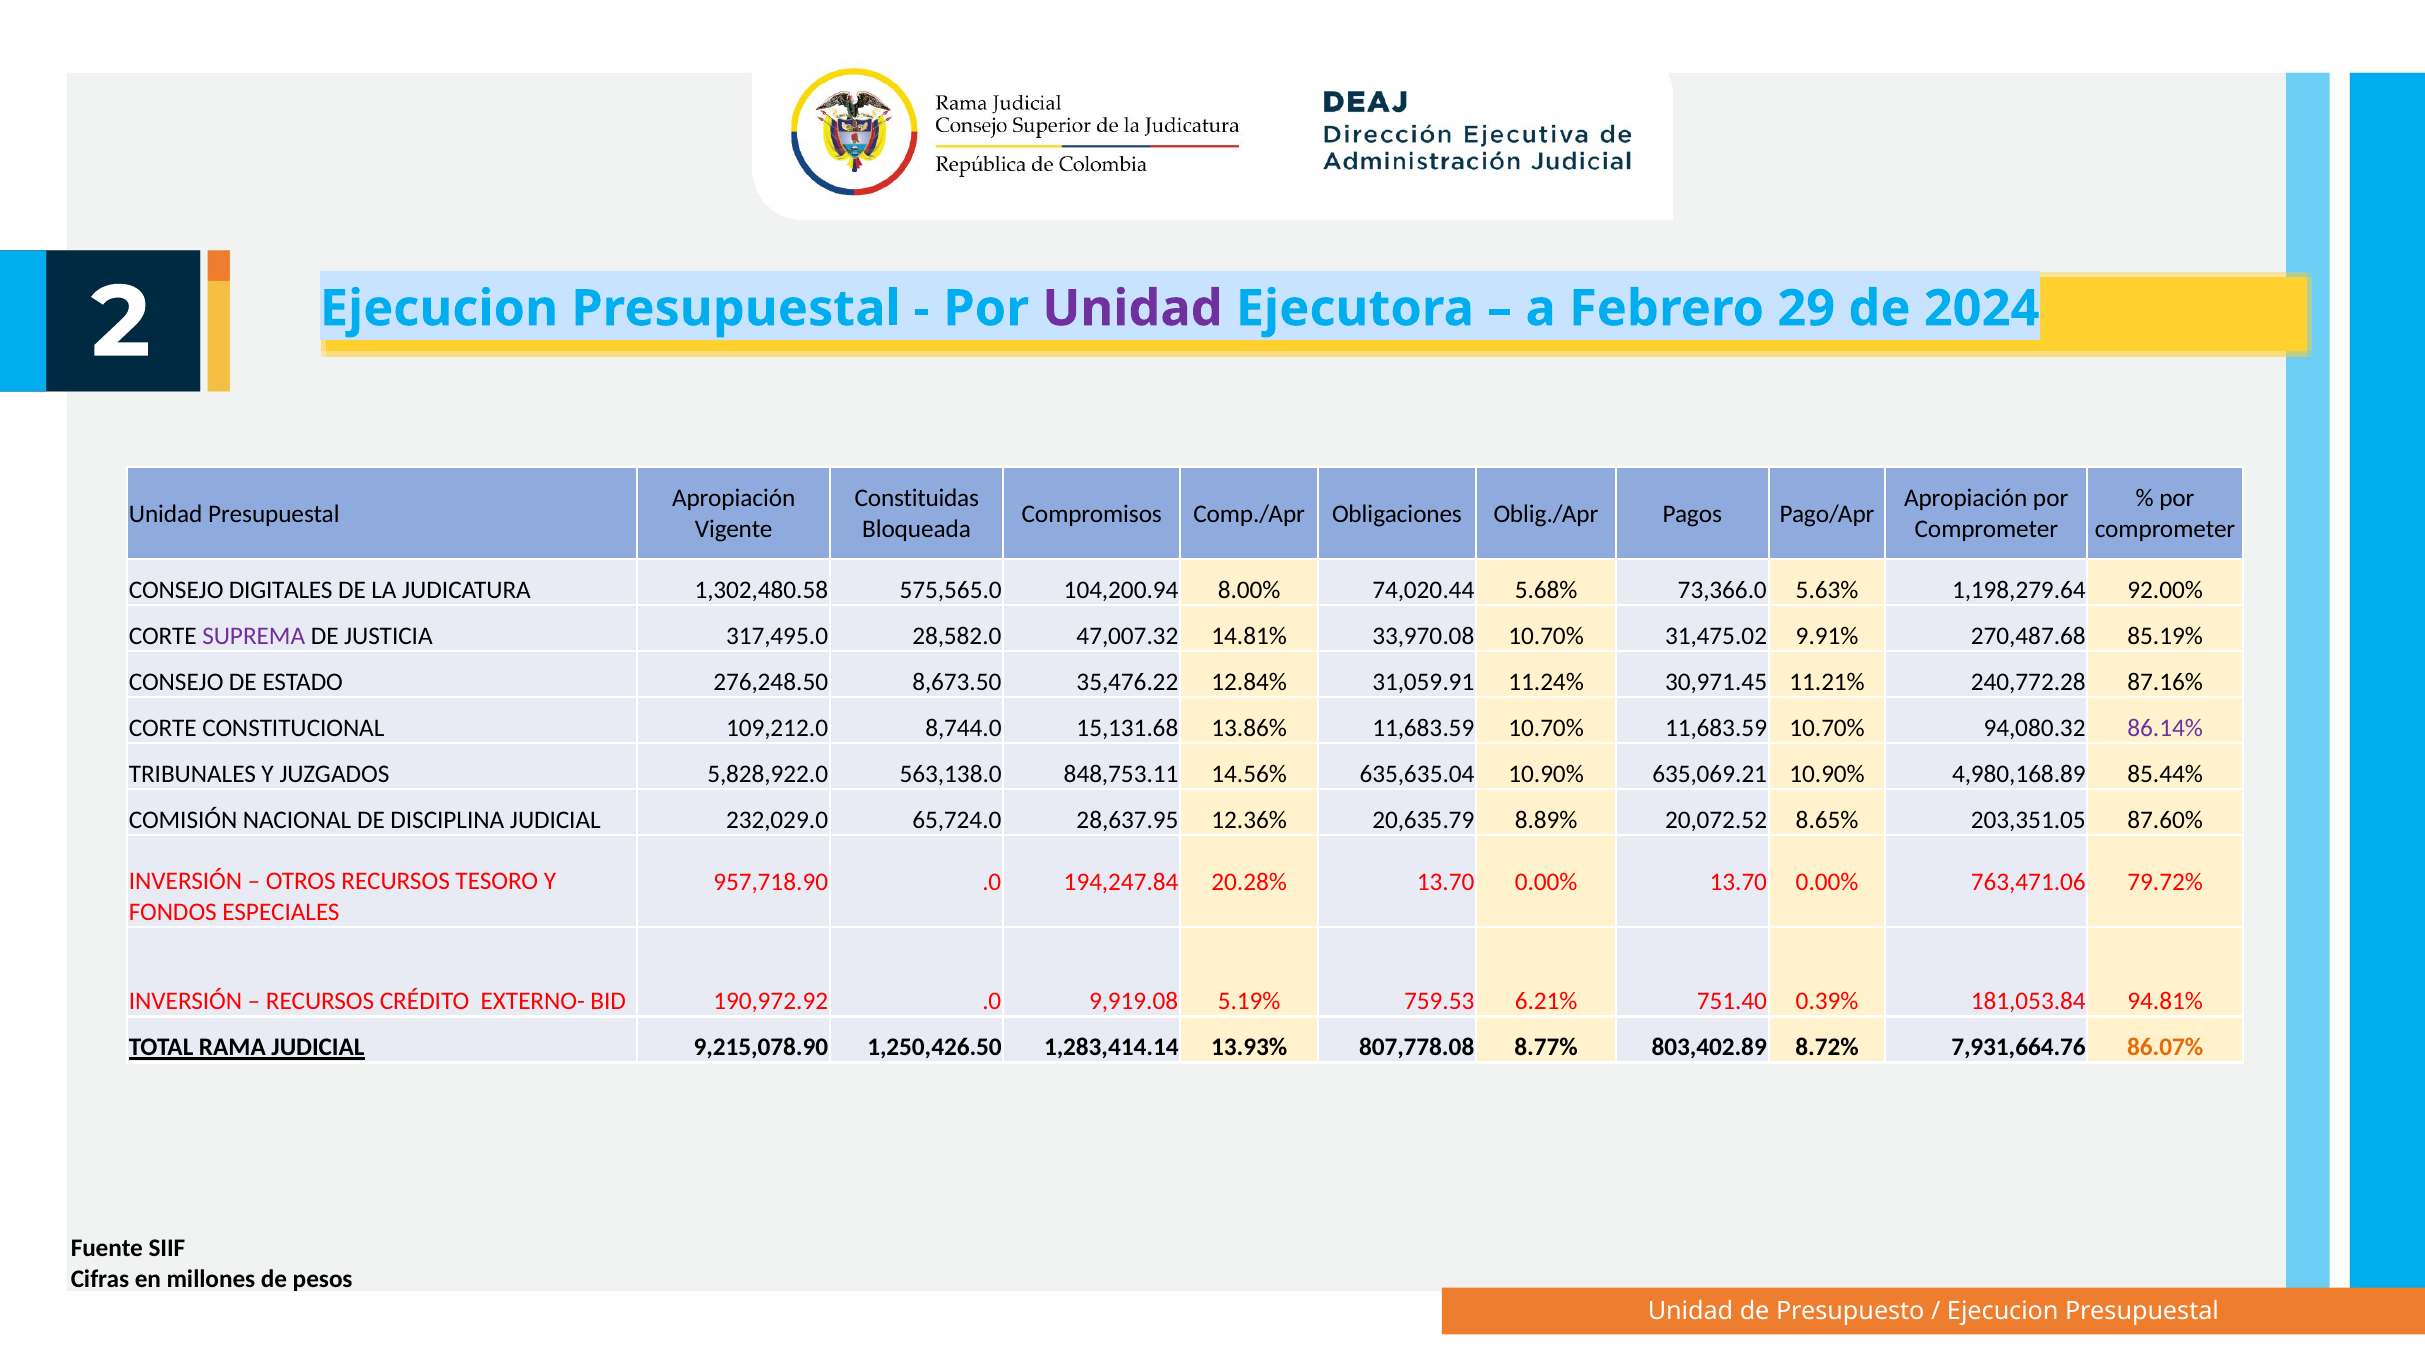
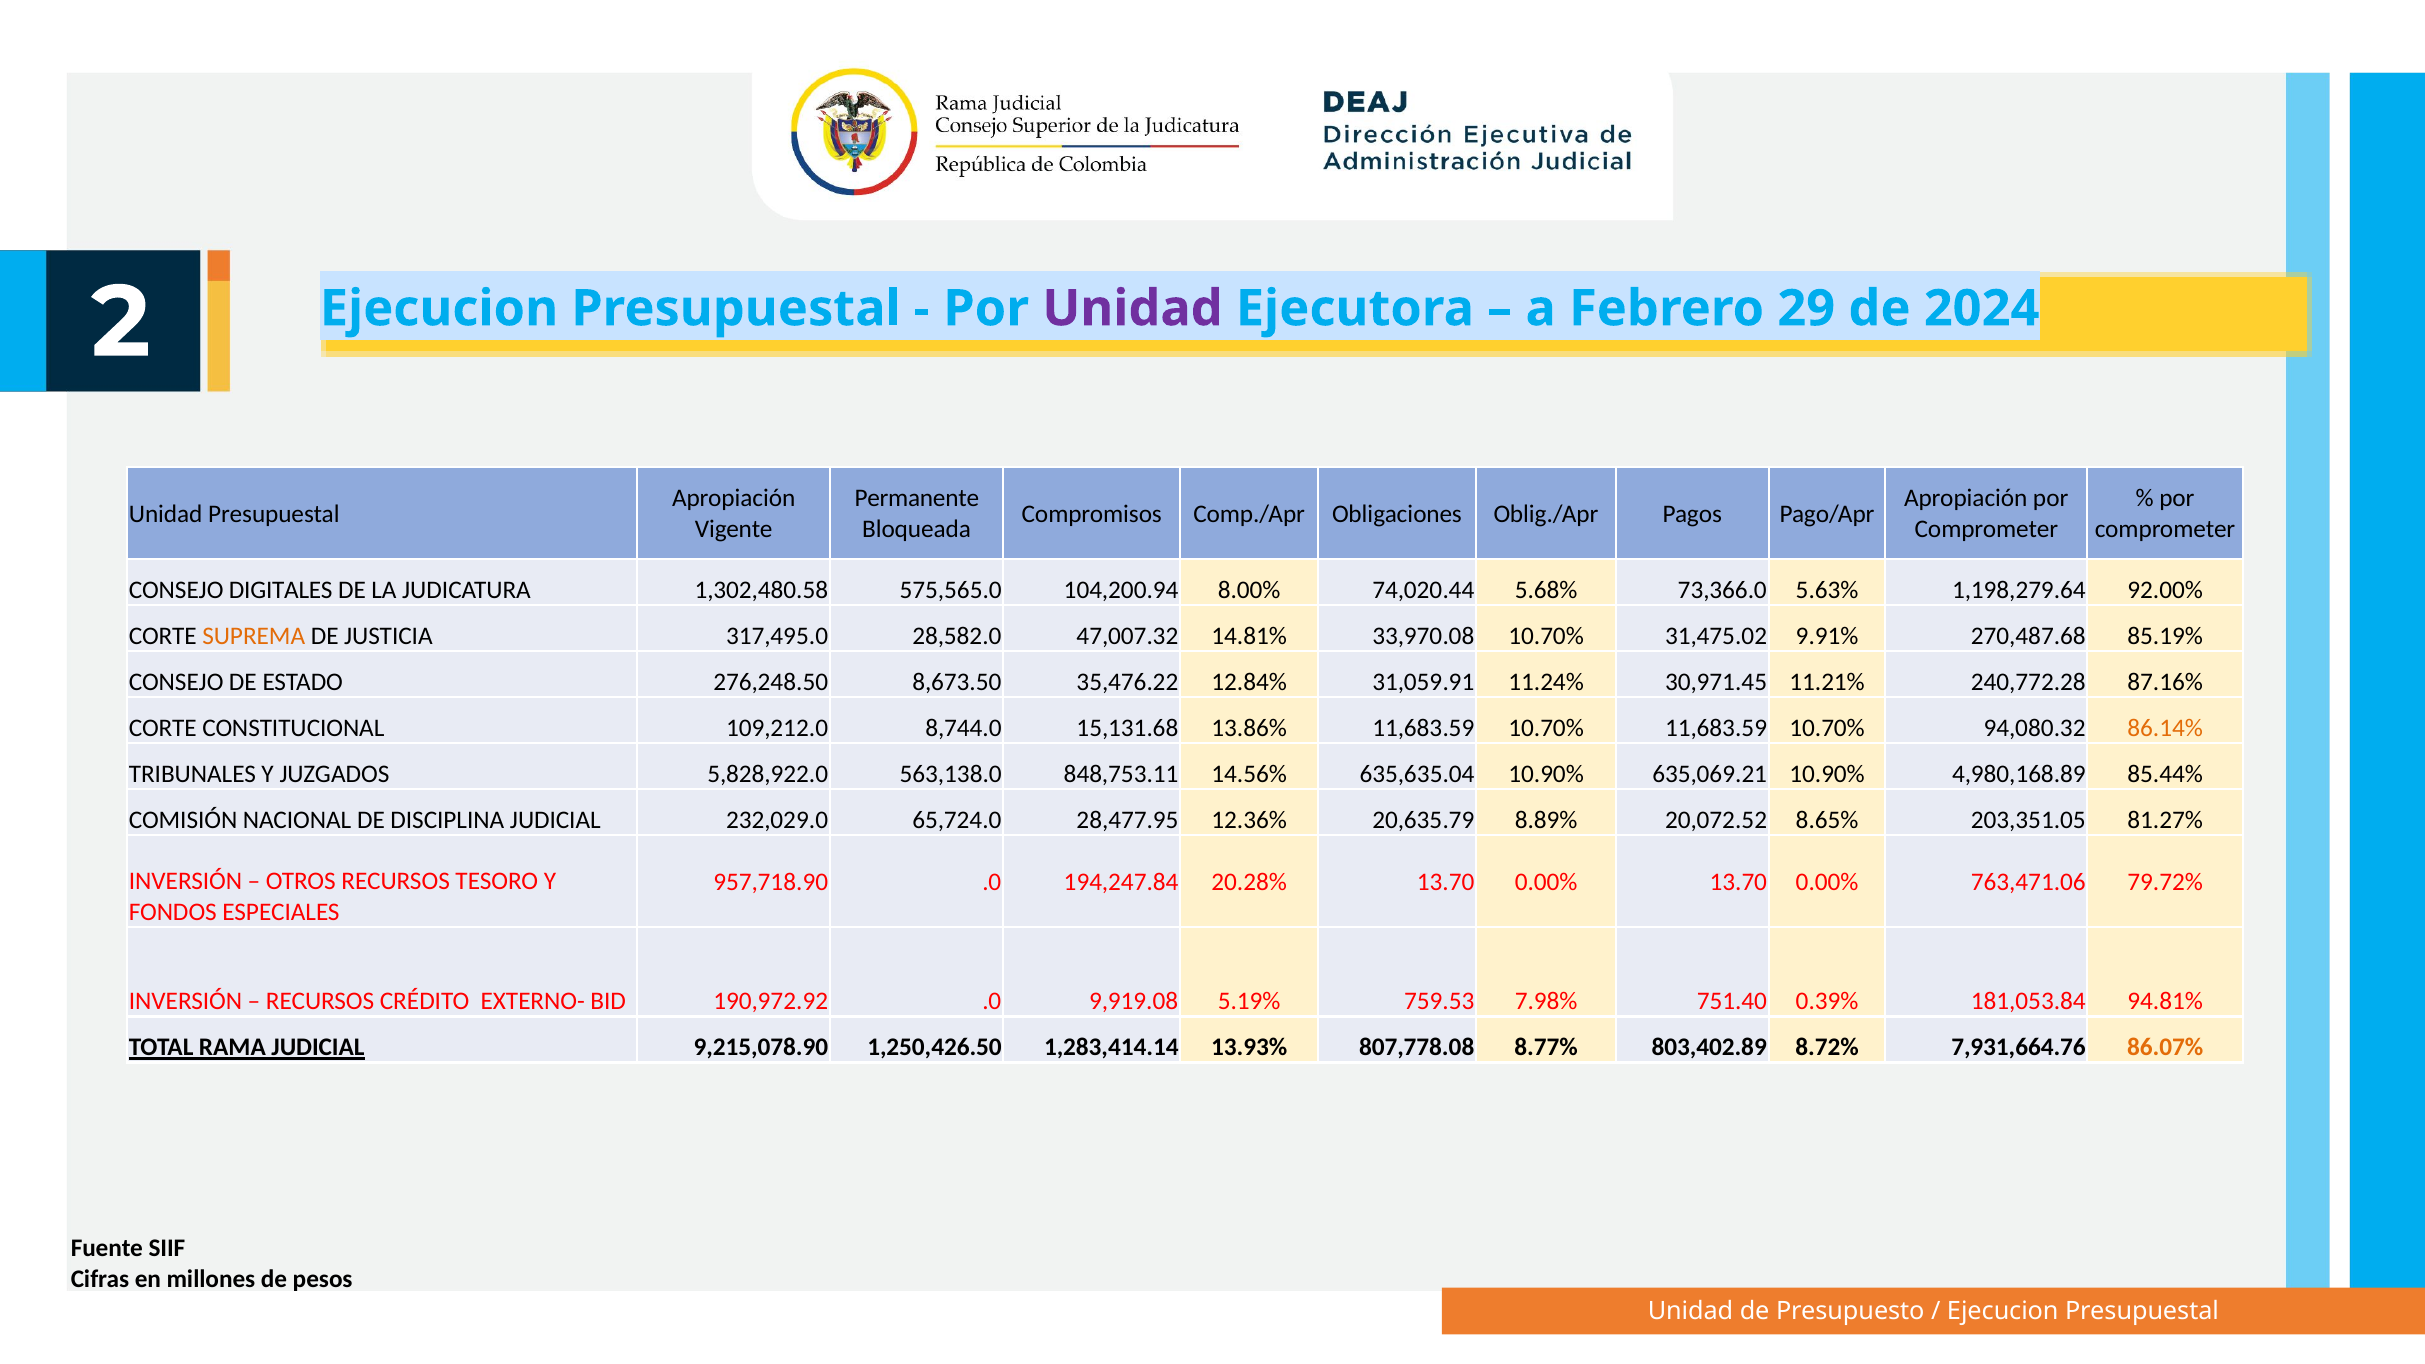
Constituidas: Constituidas -> Permanente
SUPREMA colour: purple -> orange
86.14% colour: purple -> orange
28,637.95: 28,637.95 -> 28,477.95
87.60%: 87.60% -> 81.27%
6.21%: 6.21% -> 7.98%
